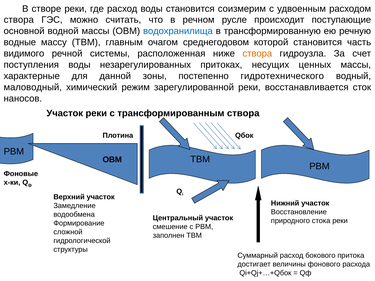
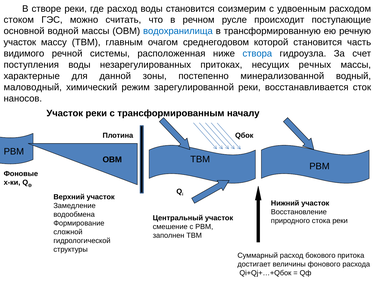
створа at (19, 20): створа -> стоком
водные at (20, 42): водные -> участок
створа at (257, 54) colour: orange -> blue
ценных: ценных -> речных
гидротехнического: гидротехнического -> минерализованной
трансформированным створа: створа -> началу
